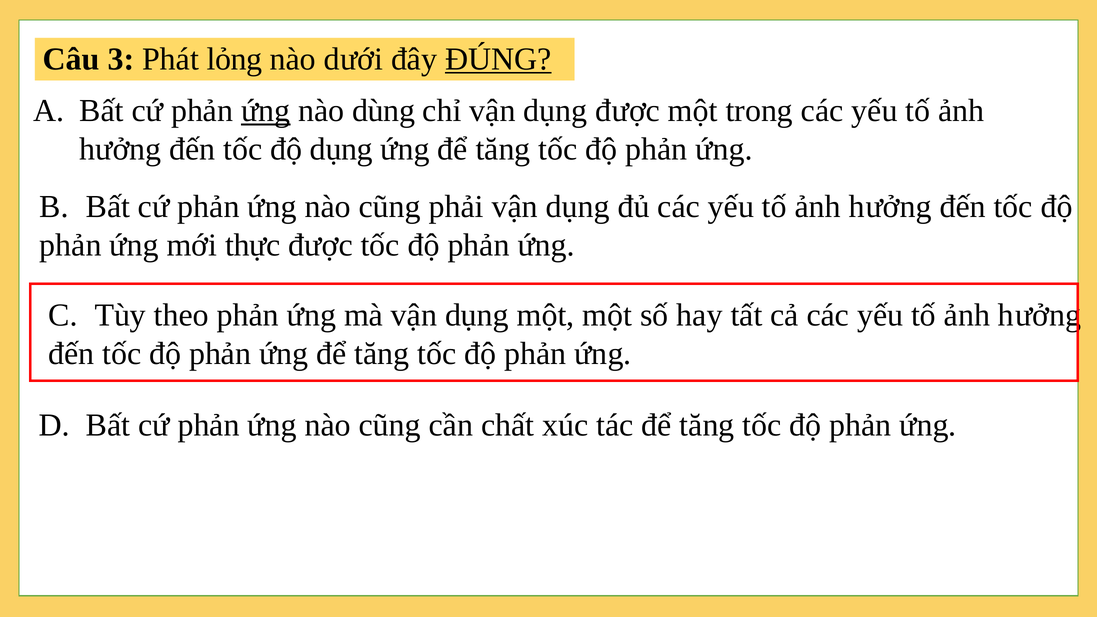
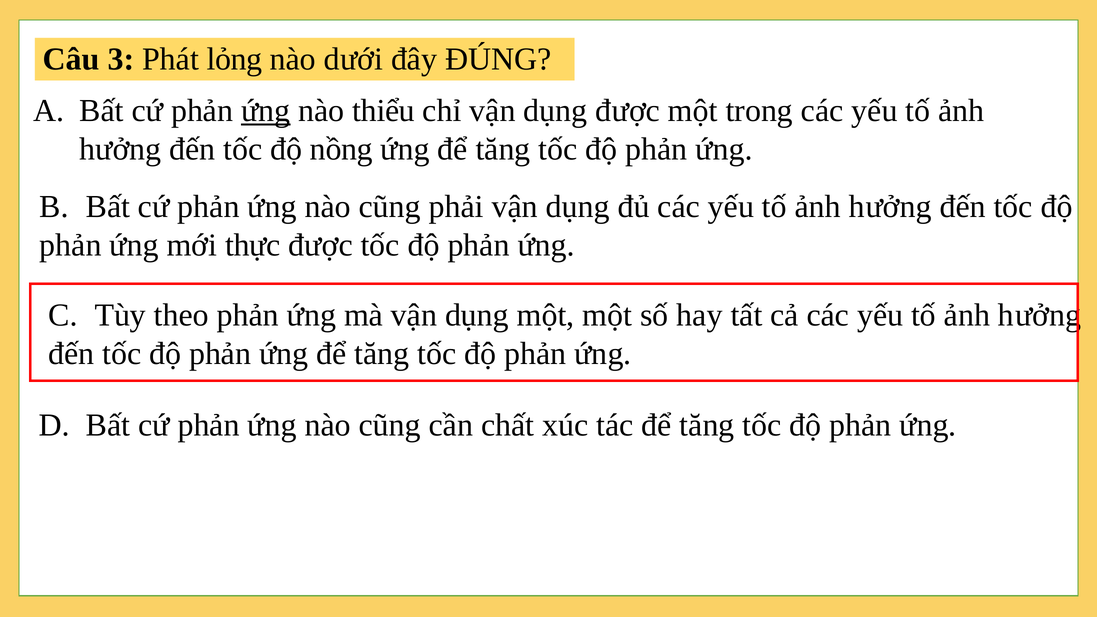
ĐÚNG underline: present -> none
dùng: dùng -> thiểu
độ dụng: dụng -> nồng
